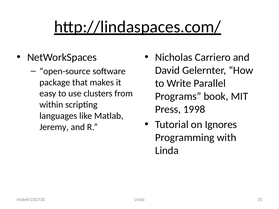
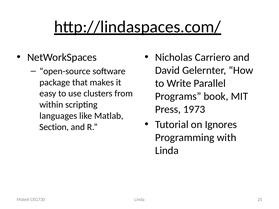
1998: 1998 -> 1973
Jeremy: Jeremy -> Section
